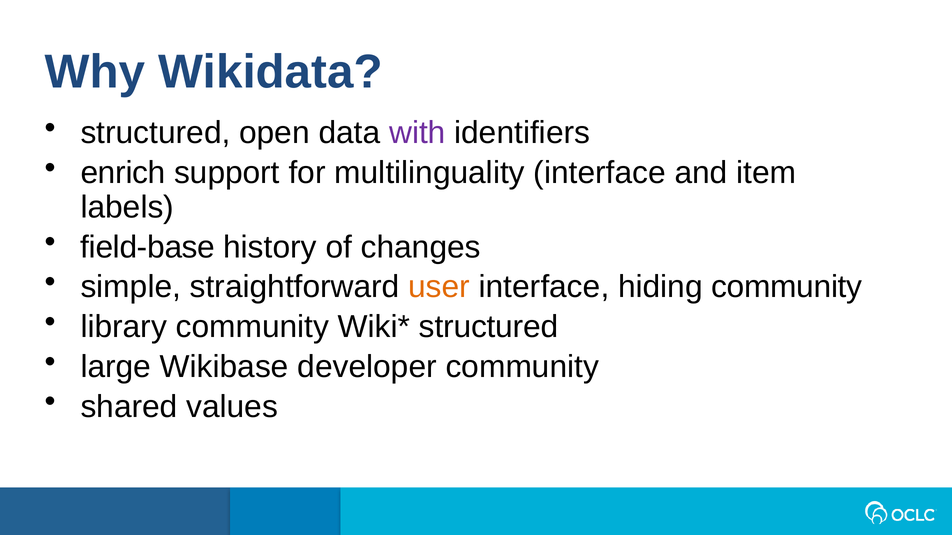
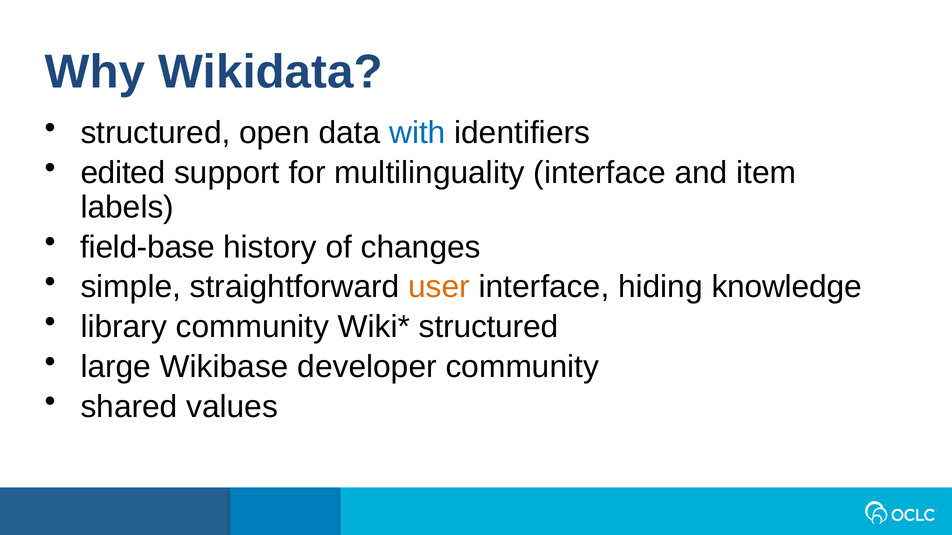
with colour: purple -> blue
enrich: enrich -> edited
hiding community: community -> knowledge
